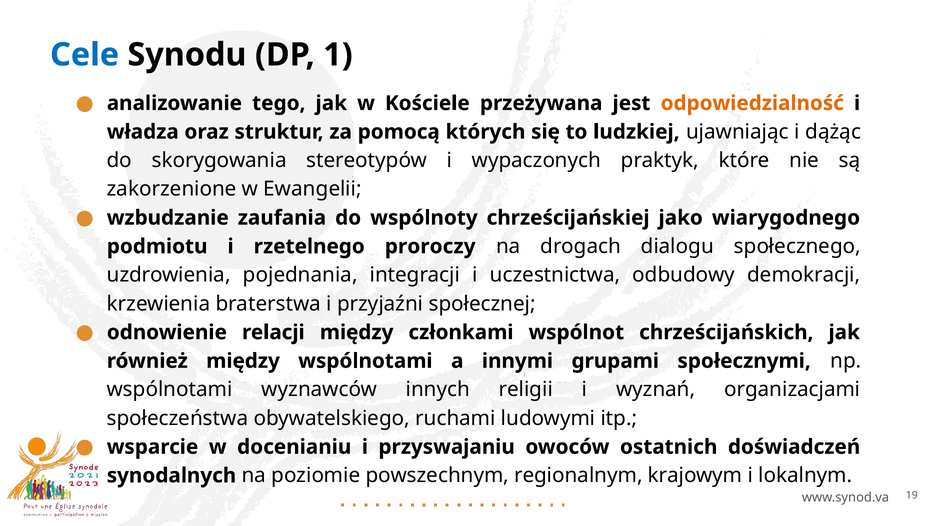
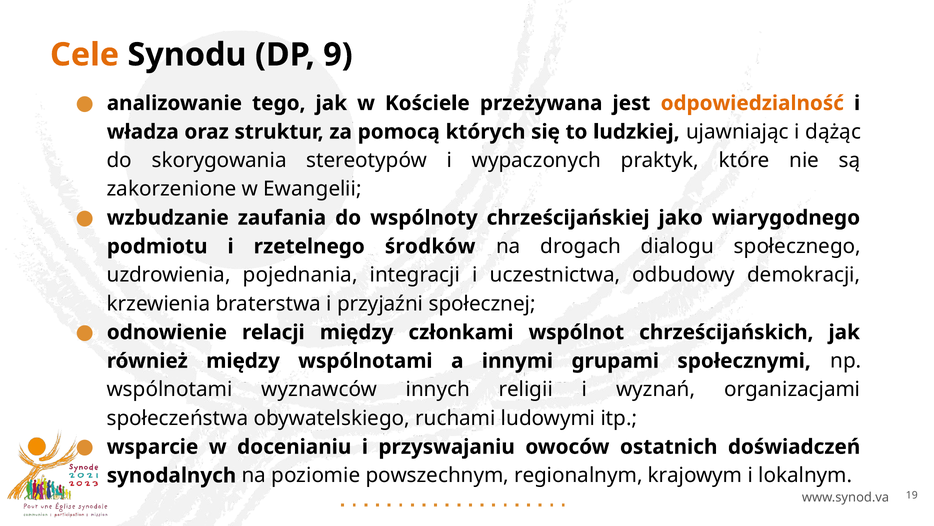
Cele colour: blue -> orange
1: 1 -> 9
proroczy: proroczy -> środków
